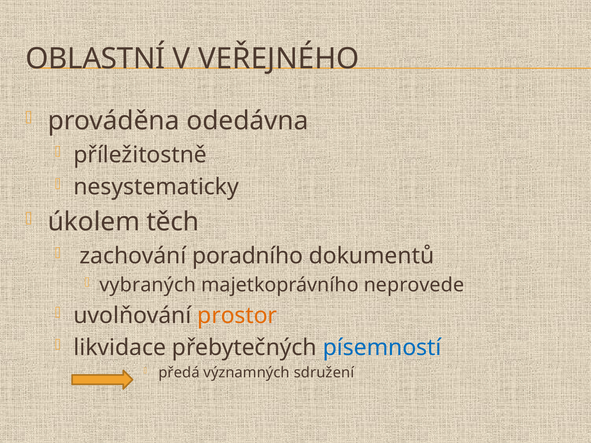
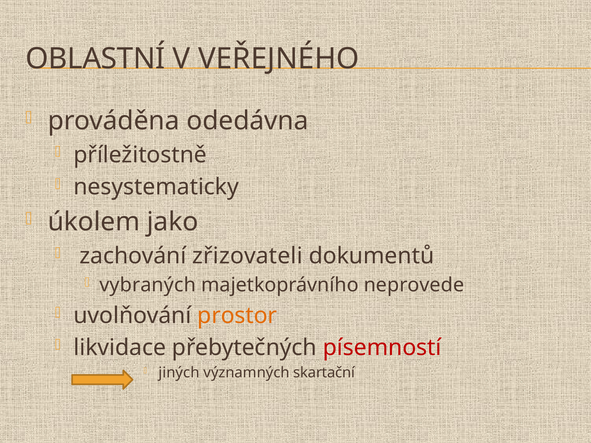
těch: těch -> jako
poradního: poradního -> zřizovateli
písemností colour: blue -> red
předá: předá -> jiných
sdružení: sdružení -> skartační
